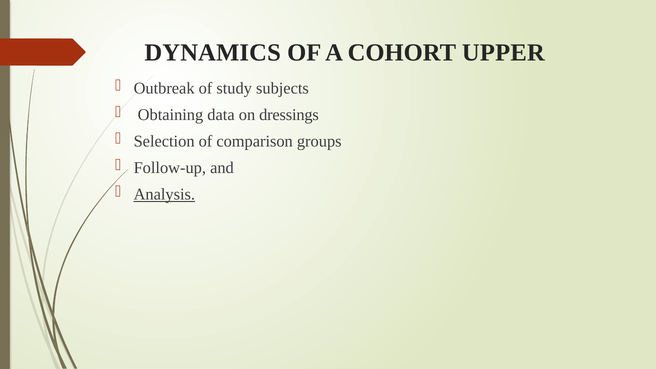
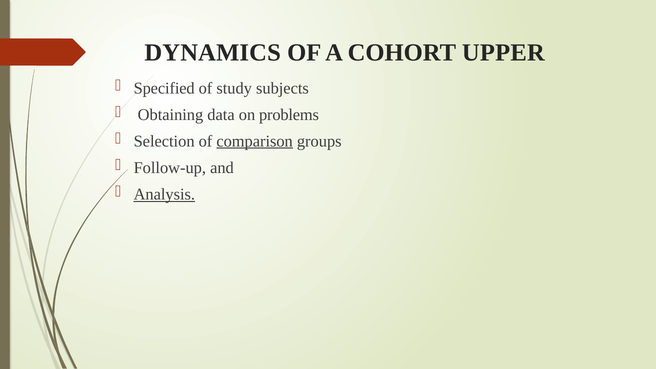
Outbreak: Outbreak -> Specified
dressings: dressings -> problems
comparison underline: none -> present
